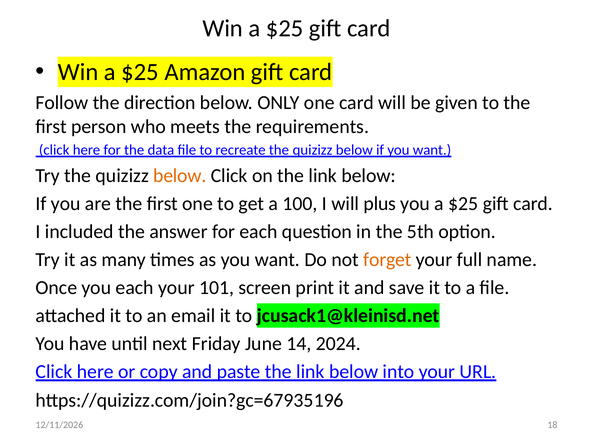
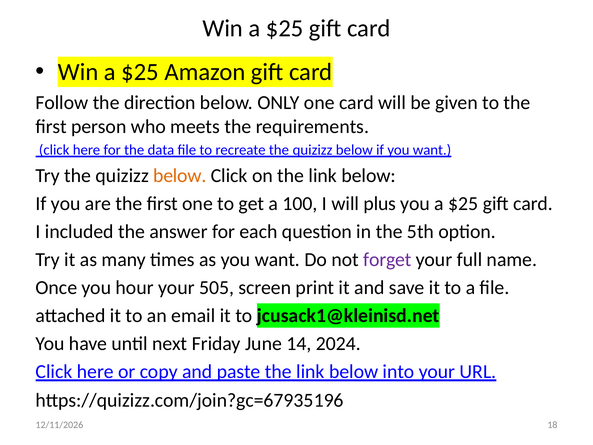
forget colour: orange -> purple
you each: each -> hour
101: 101 -> 505
